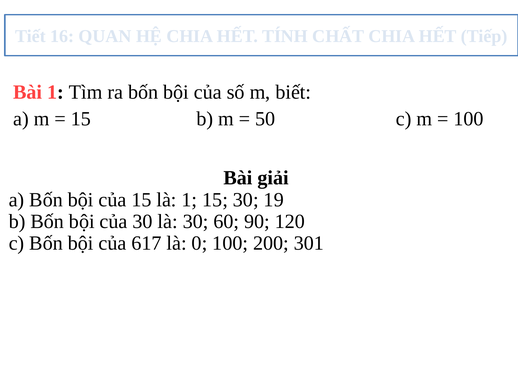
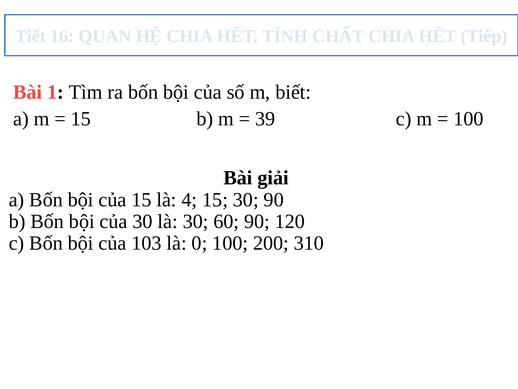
50: 50 -> 39
là 1: 1 -> 4
30 19: 19 -> 90
617: 617 -> 103
301: 301 -> 310
